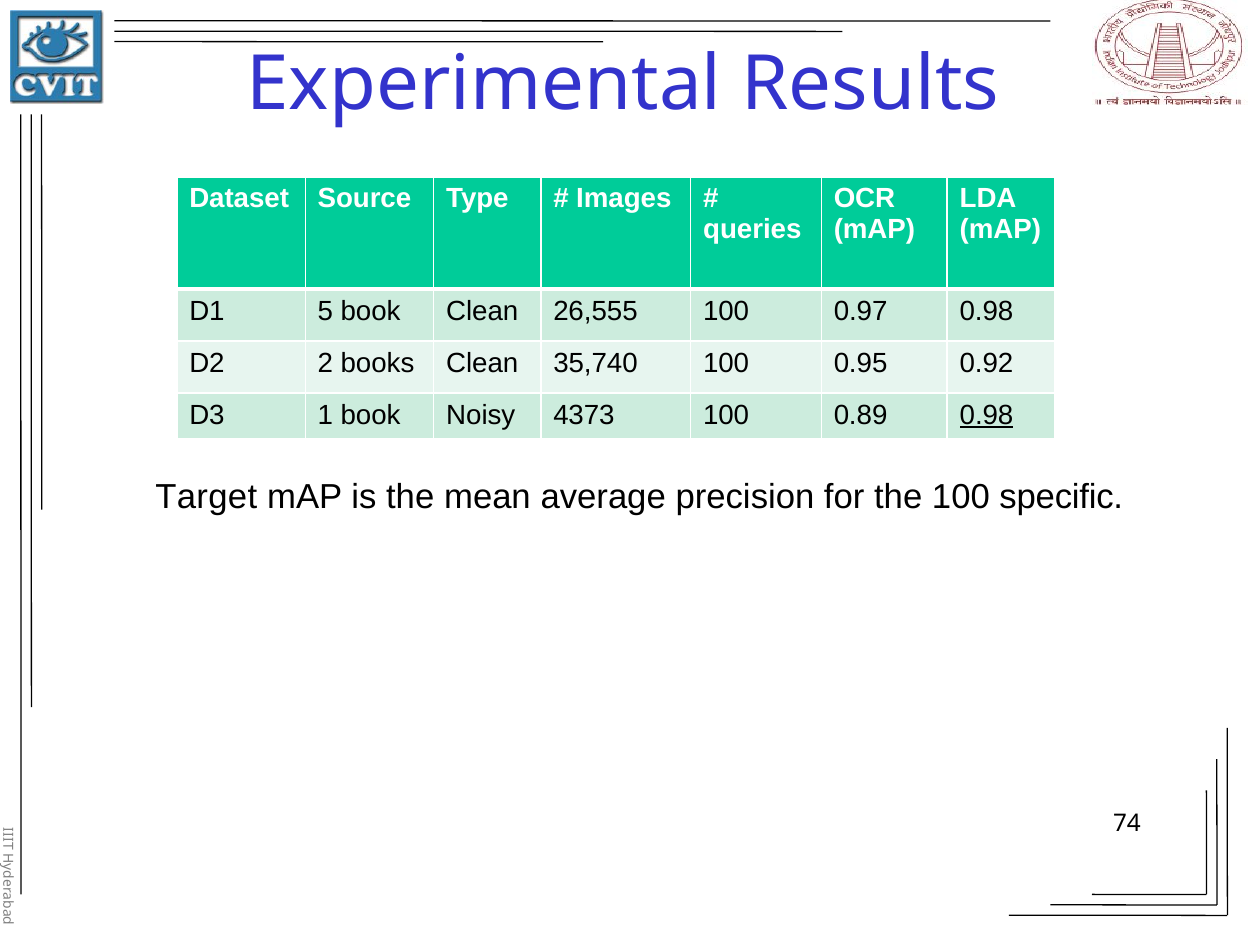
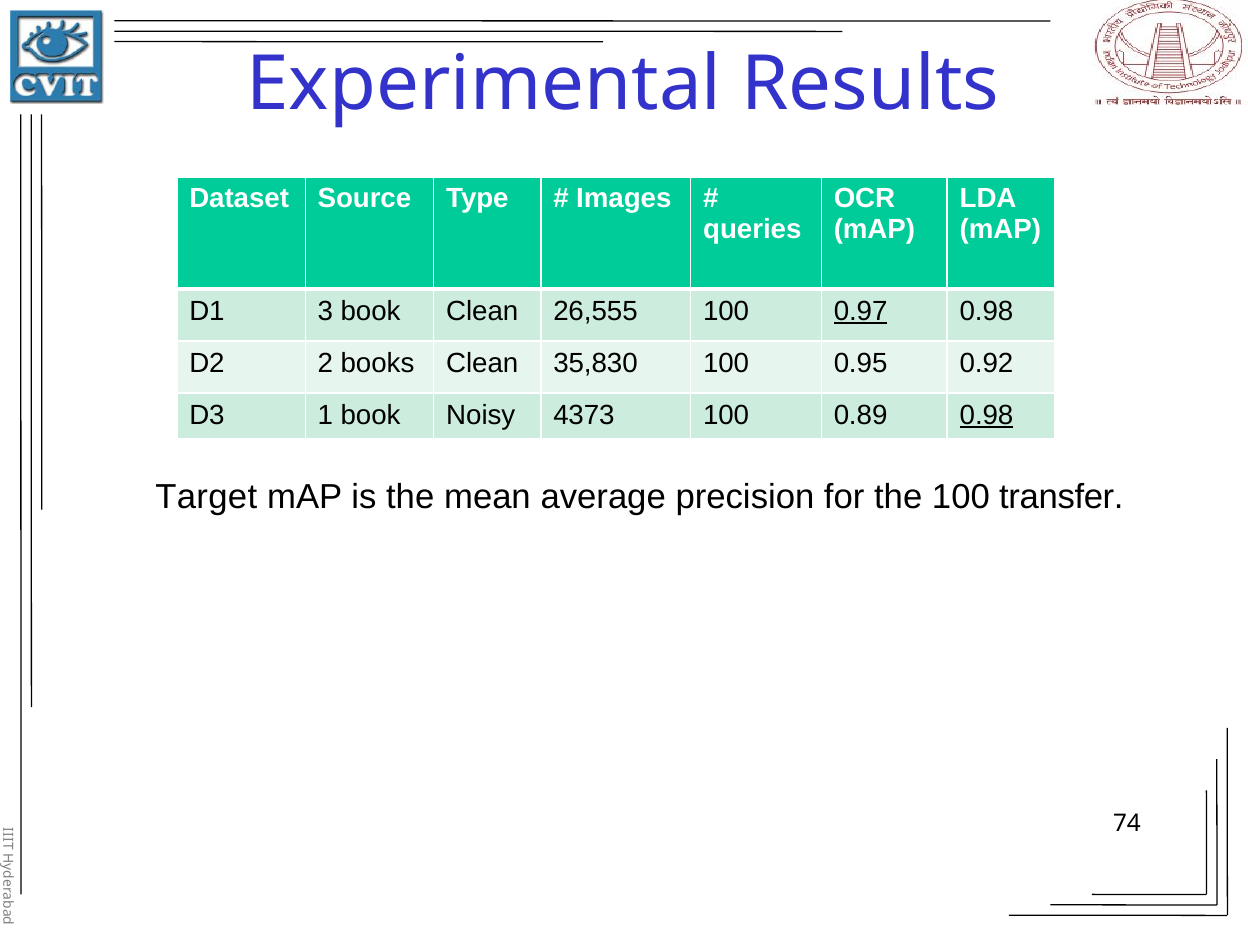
5: 5 -> 3
0.97 underline: none -> present
35,740: 35,740 -> 35,830
specific: specific -> transfer
